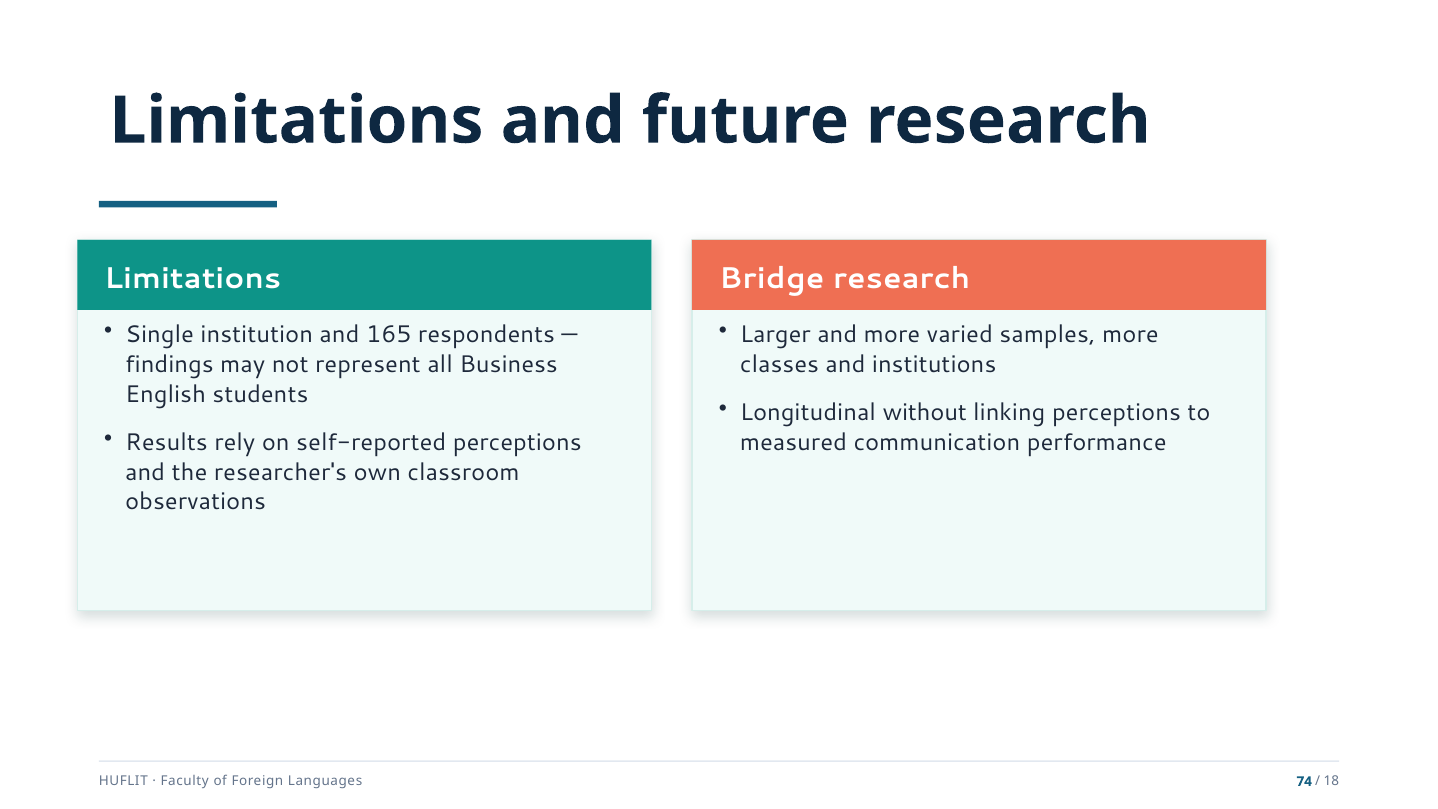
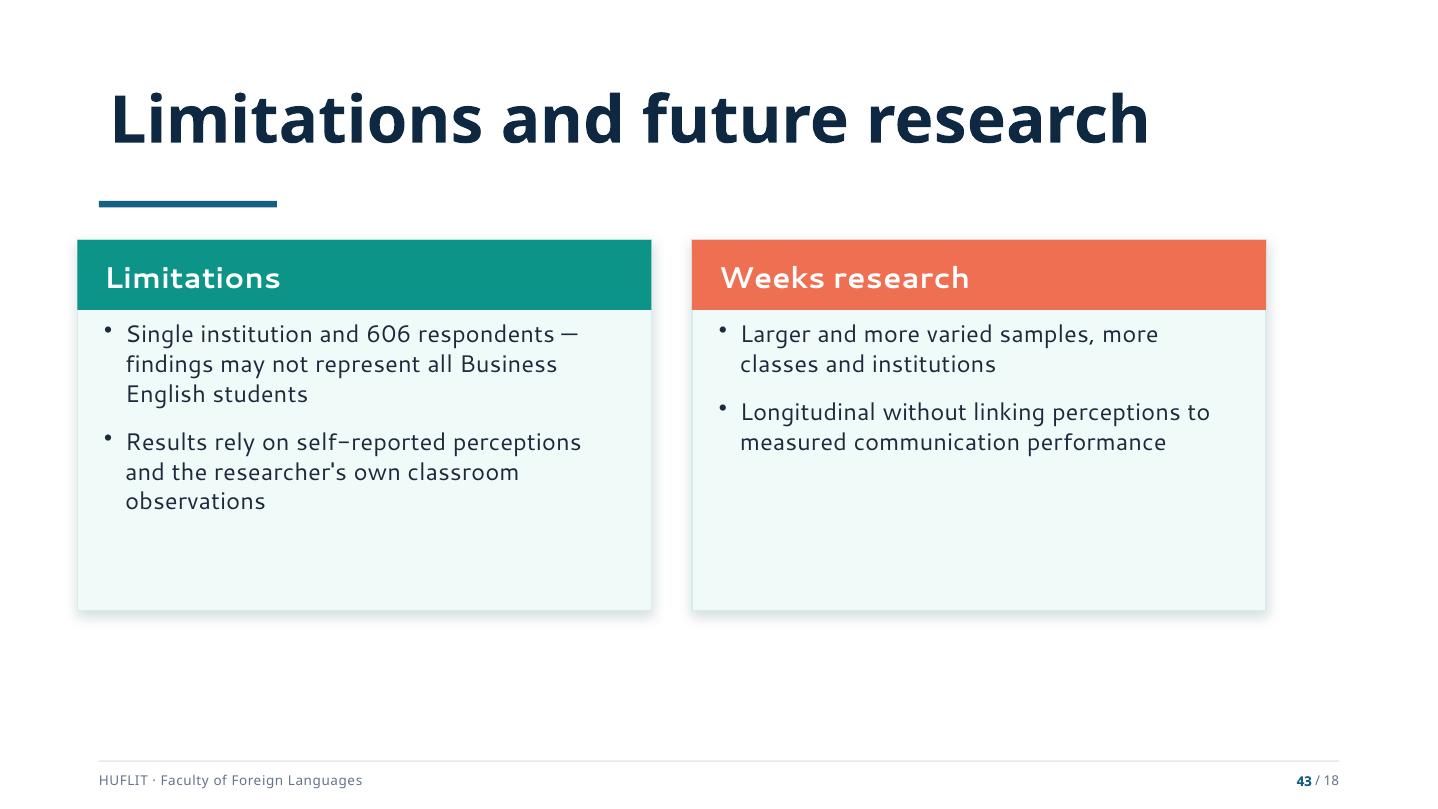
Bridge: Bridge -> Weeks
165: 165 -> 606
74: 74 -> 43
